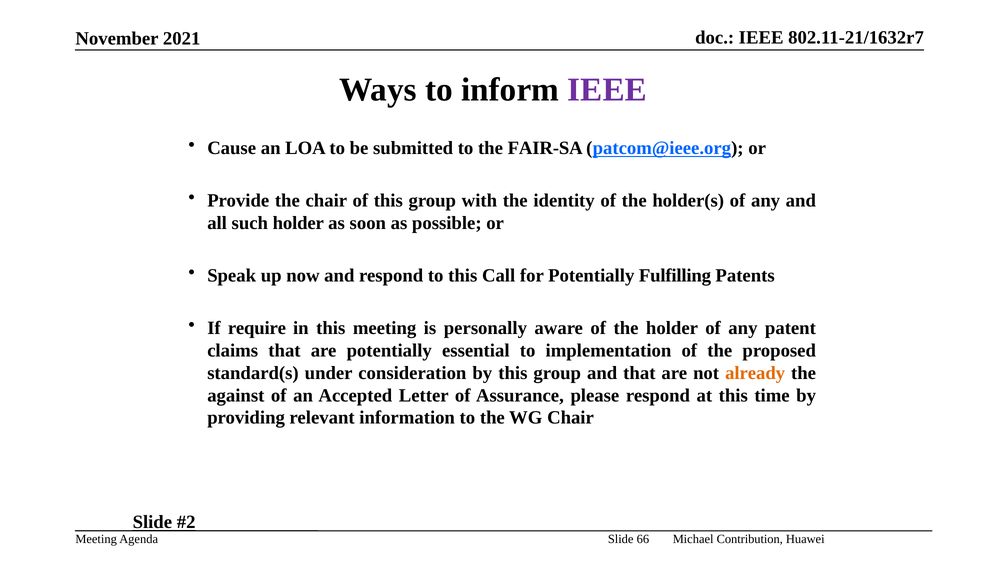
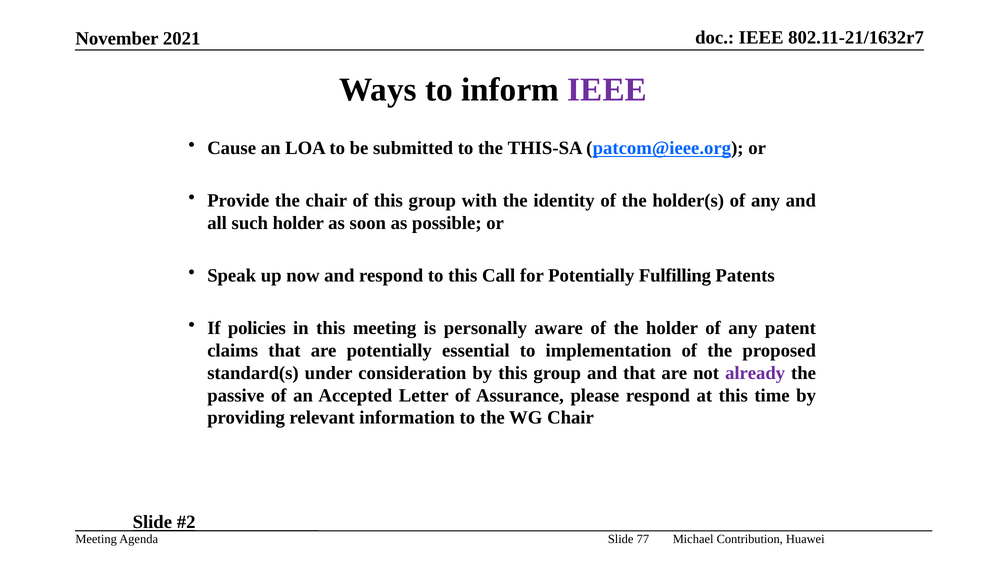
FAIR-SA: FAIR-SA -> THIS-SA
require: require -> policies
already colour: orange -> purple
against: against -> passive
66: 66 -> 77
